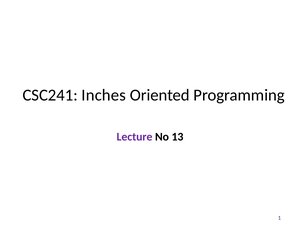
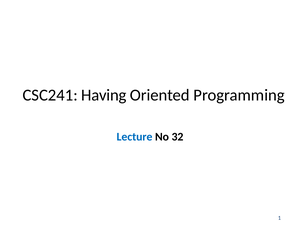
Inches: Inches -> Having
Lecture colour: purple -> blue
13: 13 -> 32
